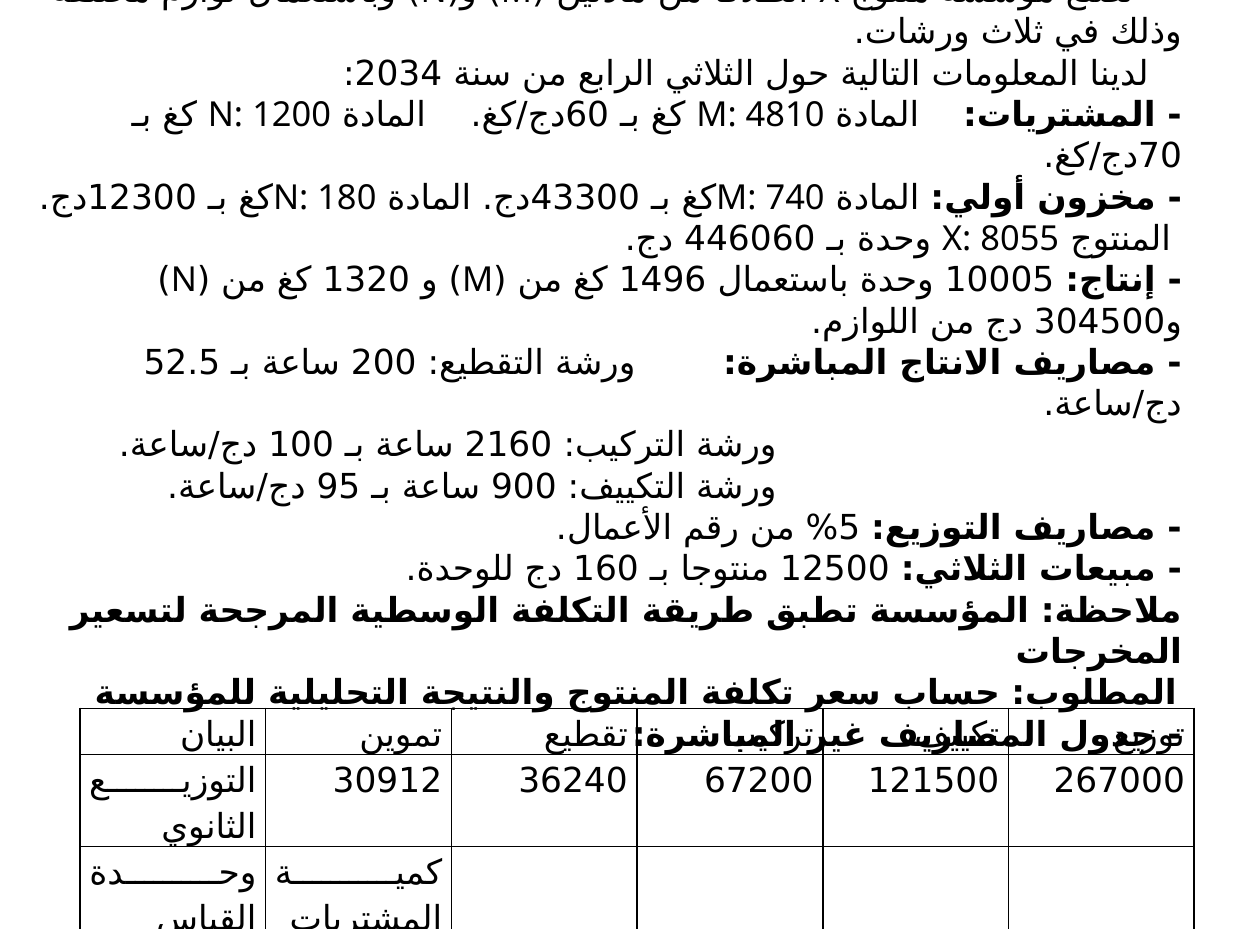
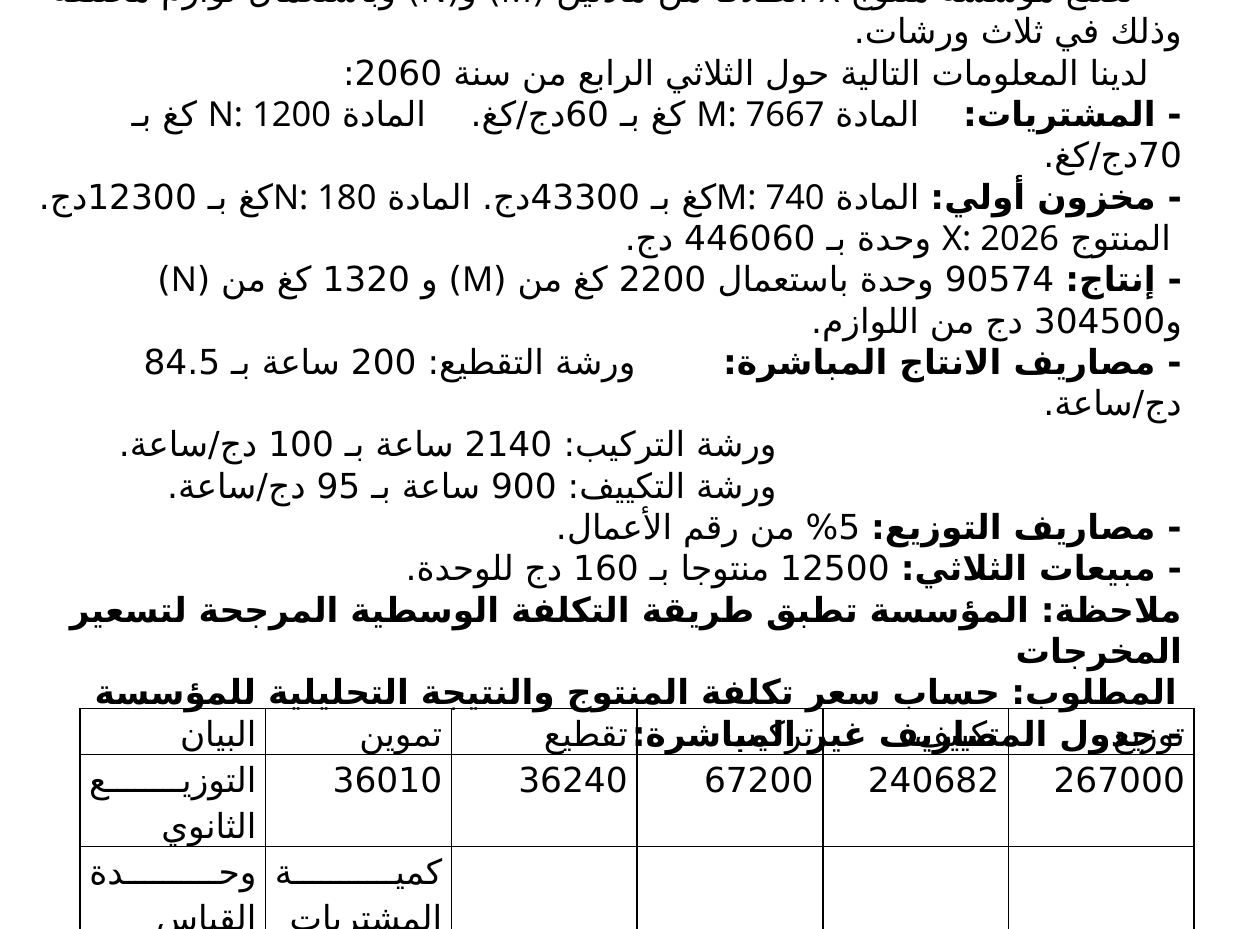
2034: 2034 -> 2060
4810: 4810 -> 7667
8055: 8055 -> 2026
1496: 1496 -> 2200
10005: 10005 -> 90574
52.5: 52.5 -> 84.5
2160: 2160 -> 2140
30912: 30912 -> 36010
121500: 121500 -> 240682
